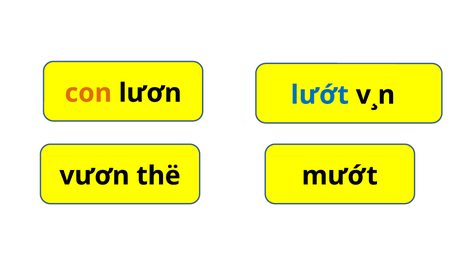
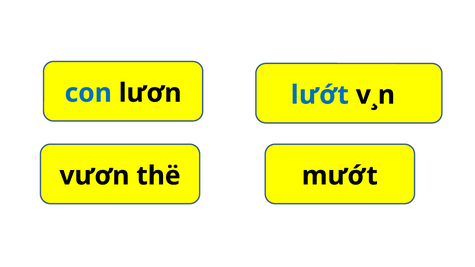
con colour: orange -> blue
